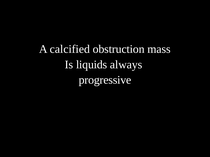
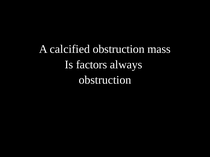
liquids: liquids -> factors
progressive at (105, 80): progressive -> obstruction
